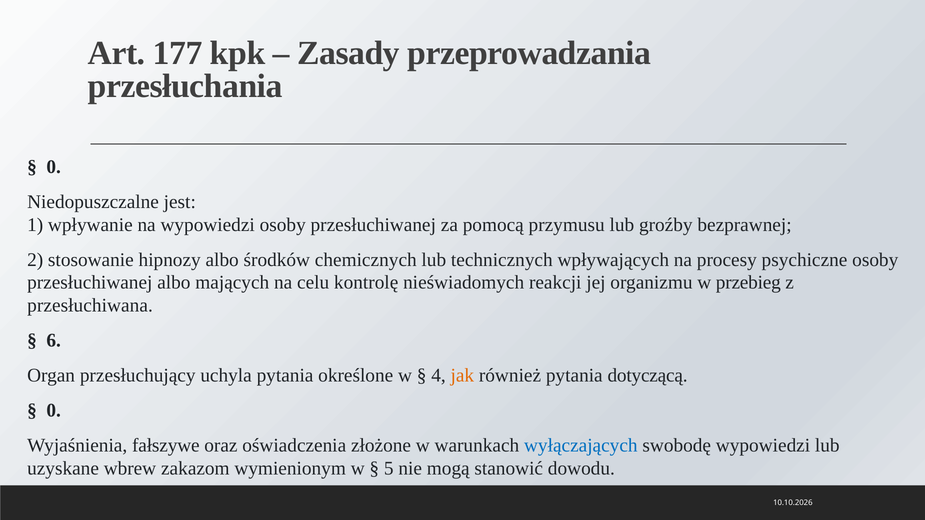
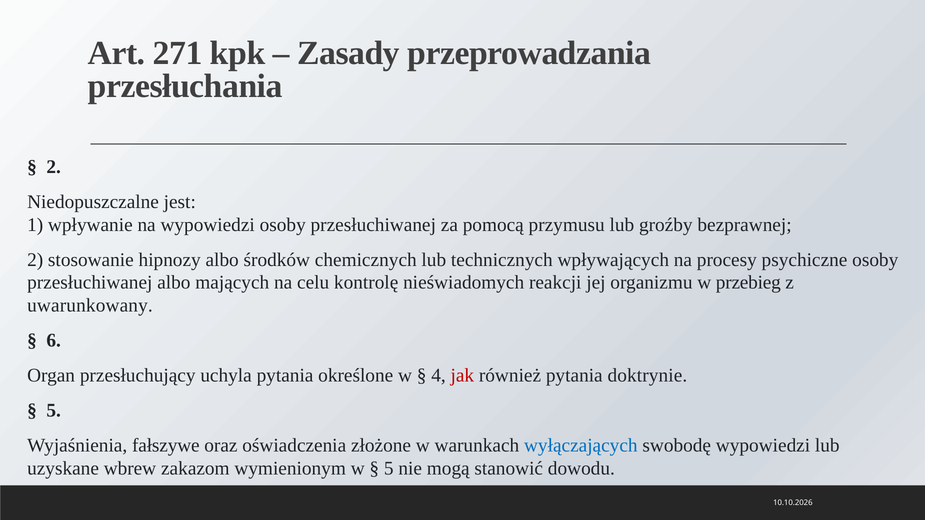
177: 177 -> 271
0 at (54, 167): 0 -> 2
przesłuchiwana: przesłuchiwana -> uwarunkowany
jak colour: orange -> red
dotyczącą: dotyczącą -> doktrynie
0 at (54, 411): 0 -> 5
